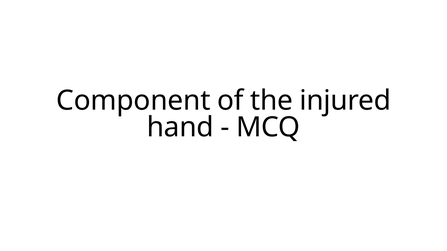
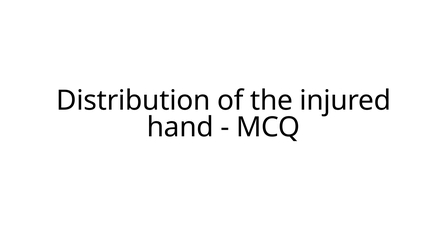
Component: Component -> Distribution
